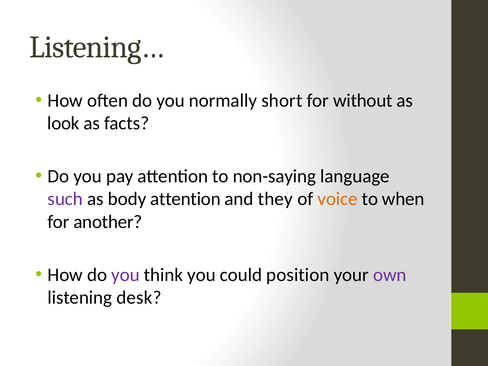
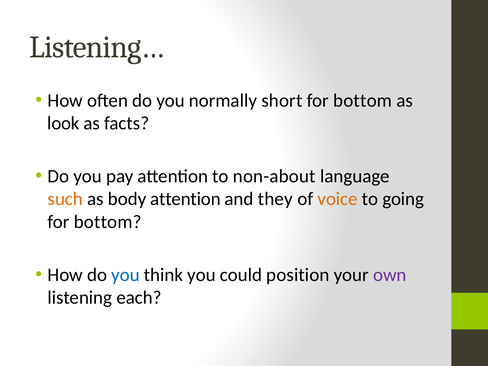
without at (363, 101): without -> bottom
non-saying: non-saying -> non-about
such colour: purple -> orange
when: when -> going
another at (108, 222): another -> bottom
you at (126, 275) colour: purple -> blue
desk: desk -> each
